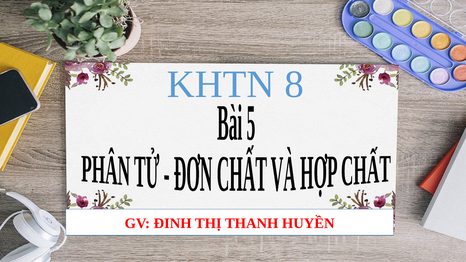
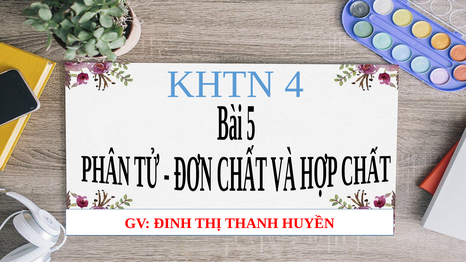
8: 8 -> 4
